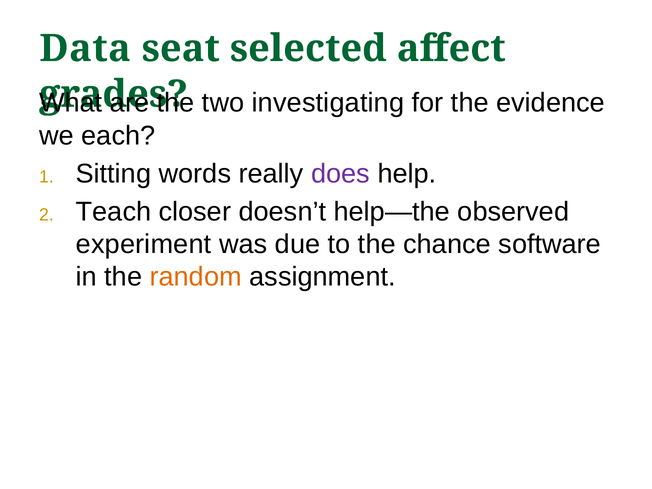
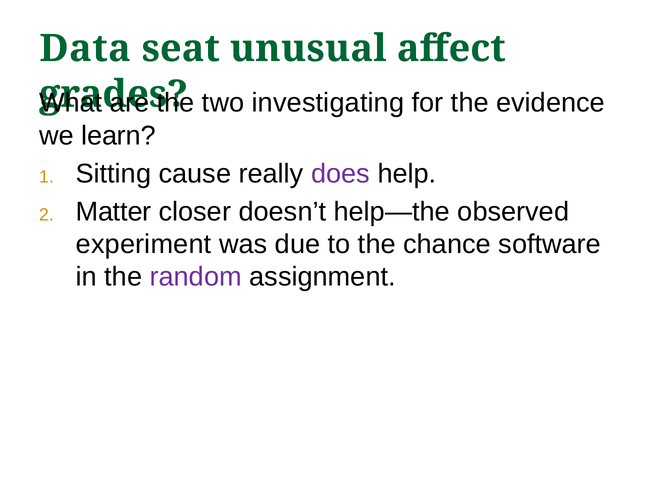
selected: selected -> unusual
each: each -> learn
words: words -> cause
Teach: Teach -> Matter
random colour: orange -> purple
